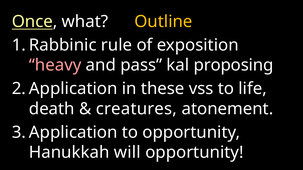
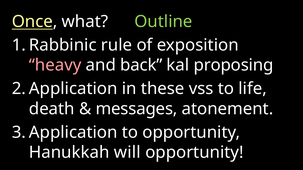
Outline colour: yellow -> light green
pass: pass -> back
creatures: creatures -> messages
